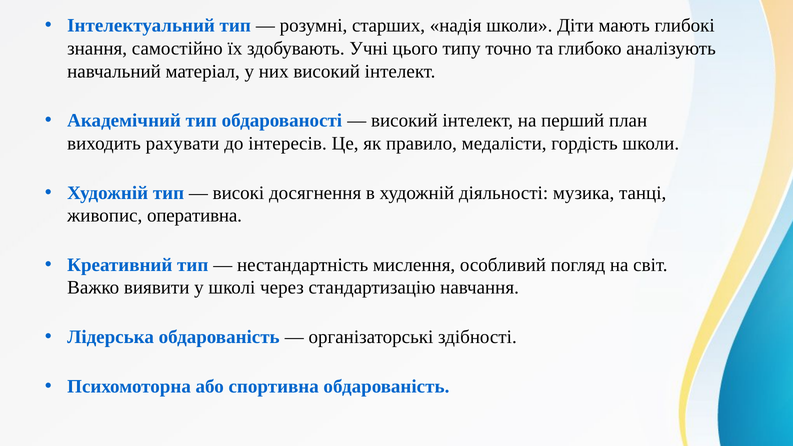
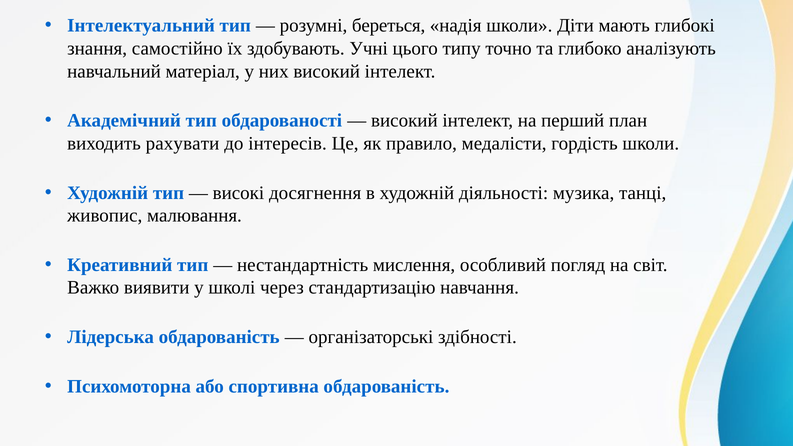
старших: старших -> береться
оперативна: оперативна -> малювання
